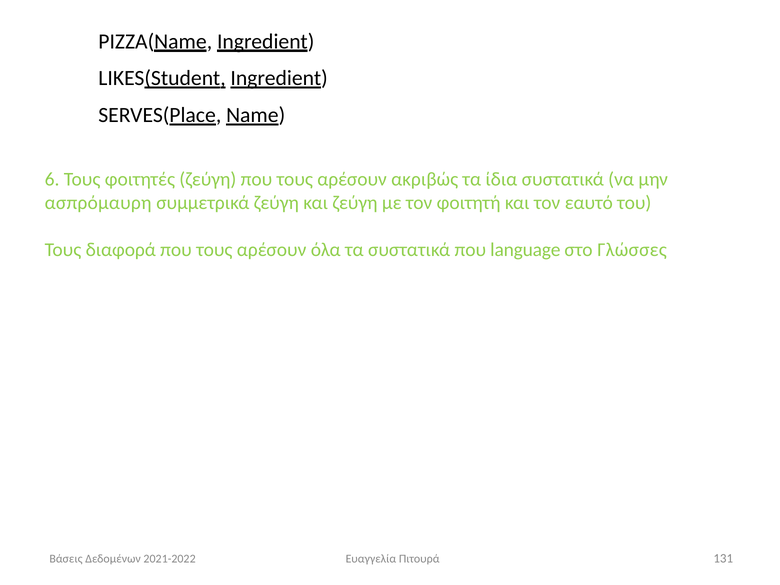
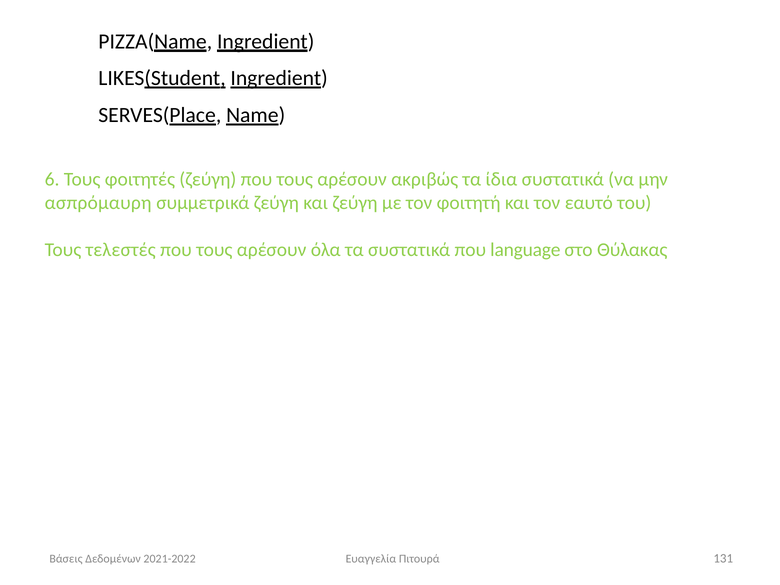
διαφορά: διαφορά -> τελεστές
Γλώσσες: Γλώσσες -> Θύλακας
